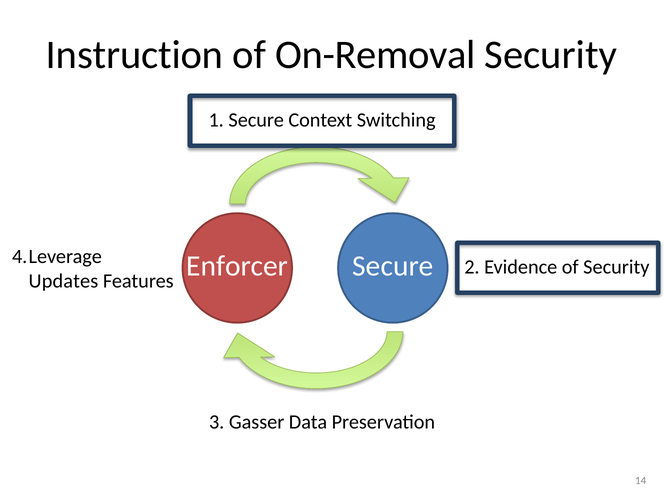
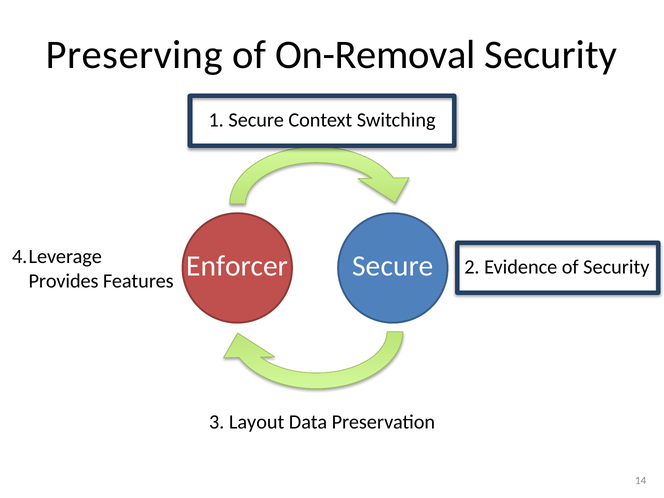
Instruction: Instruction -> Preserving
Updates: Updates -> Provides
Gasser: Gasser -> Layout
